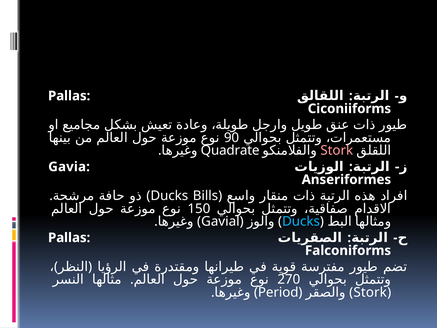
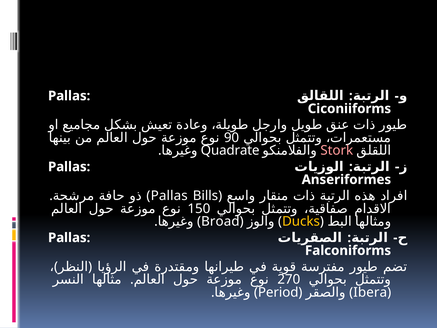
Gavia at (69, 167): Gavia -> Pallas
Ducks at (169, 196): Ducks -> Pallas
Gavial: Gavial -> Broad
Ducks at (301, 221) colour: light blue -> yellow
Stork at (370, 292): Stork -> Ibera
